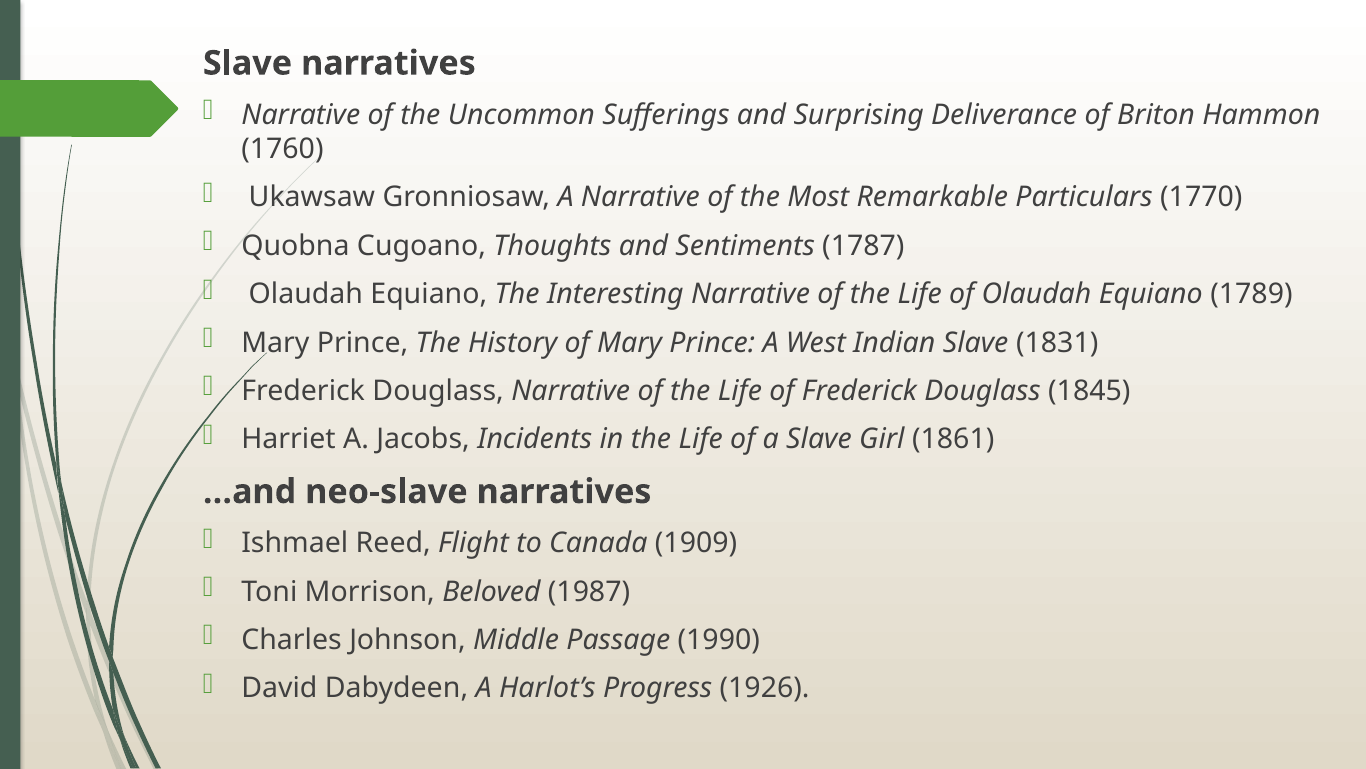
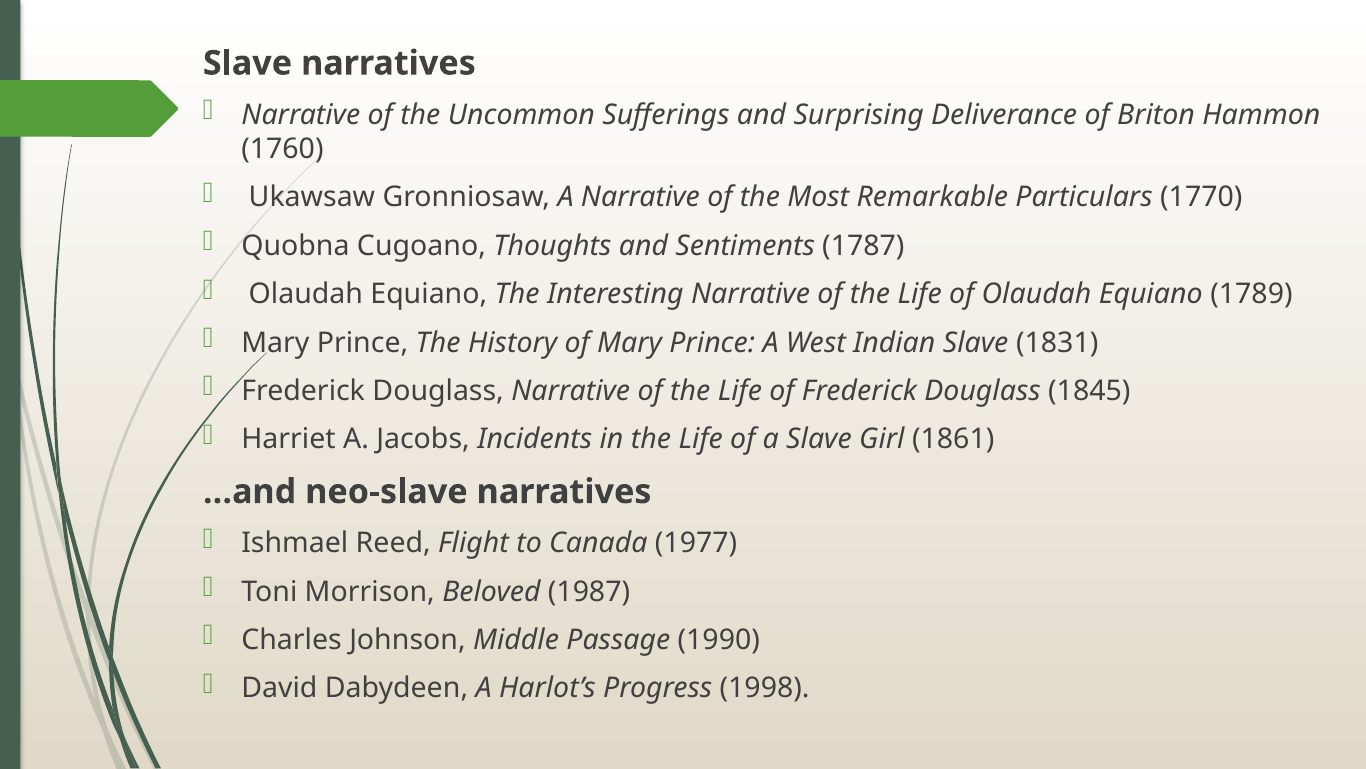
1909: 1909 -> 1977
1926: 1926 -> 1998
